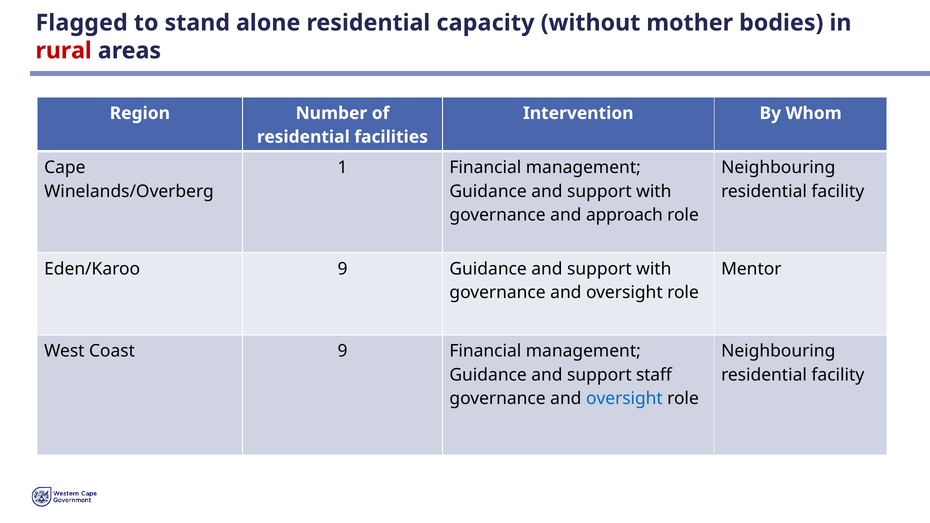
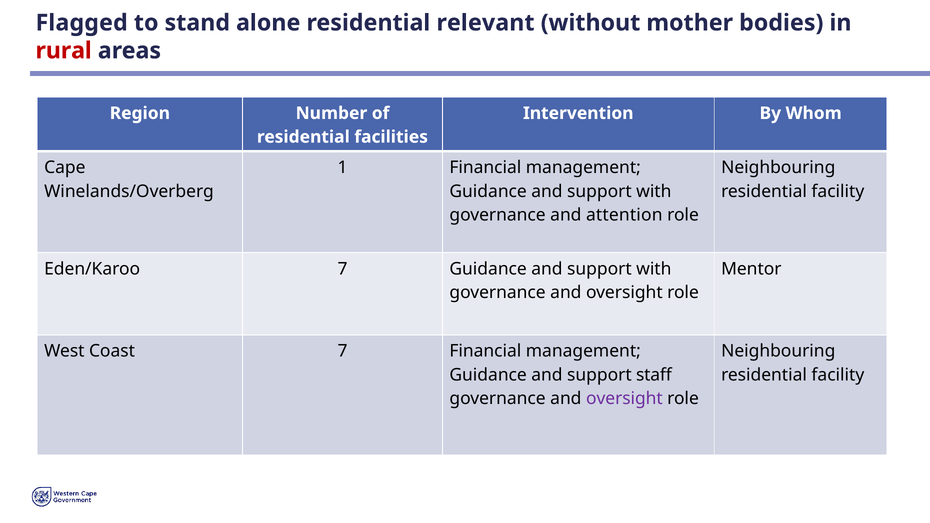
capacity: capacity -> relevant
approach: approach -> attention
Eden/Karoo 9: 9 -> 7
Coast 9: 9 -> 7
oversight at (624, 399) colour: blue -> purple
